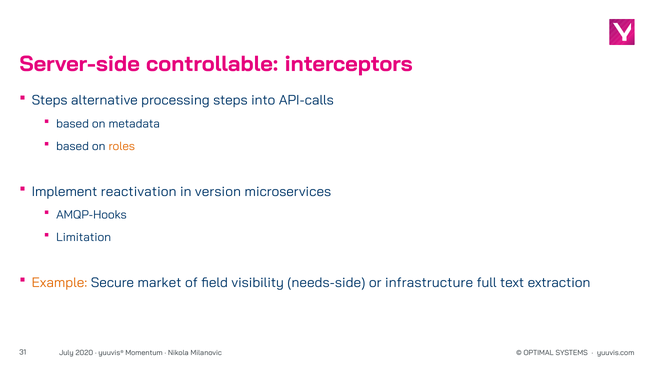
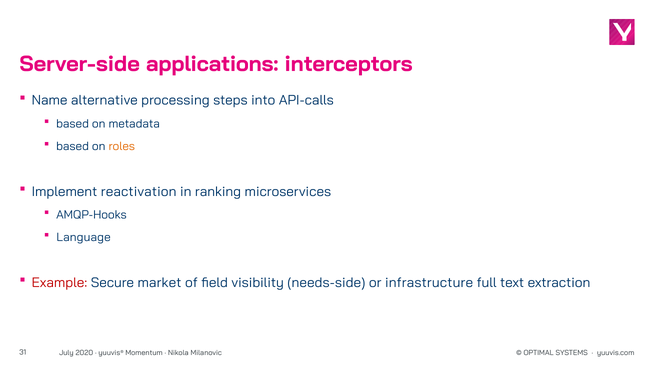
controllable: controllable -> applications
Steps at (50, 100): Steps -> Name
version: version -> ranking
Limitation: Limitation -> Language
Example colour: orange -> red
